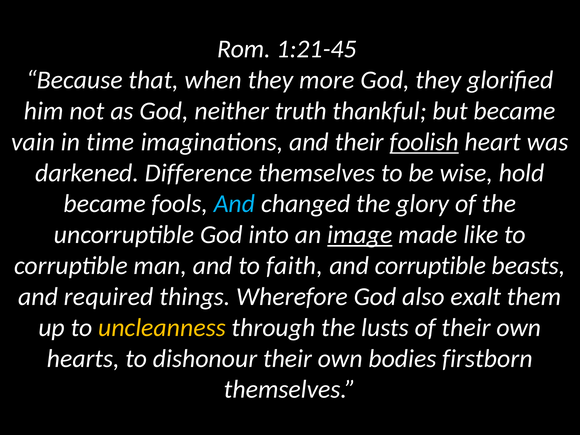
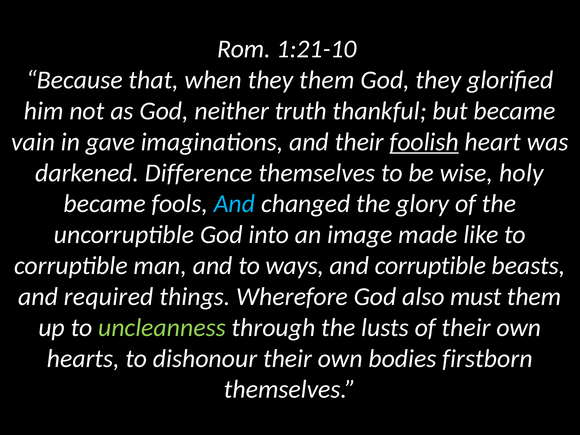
1:21-45: 1:21-45 -> 1:21-10
they more: more -> them
time: time -> gave
hold: hold -> holy
image underline: present -> none
faith: faith -> ways
exalt: exalt -> must
uncleanness colour: yellow -> light green
